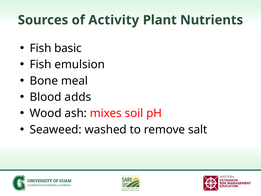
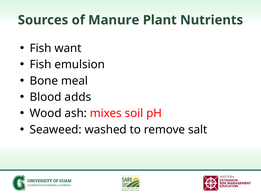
Activity: Activity -> Manure
basic: basic -> want
